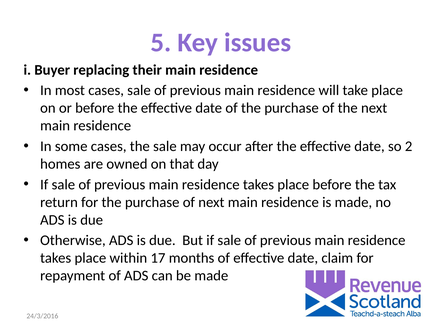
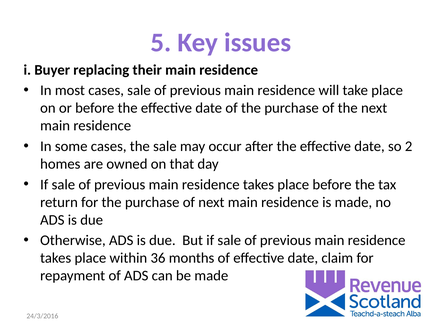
17: 17 -> 36
